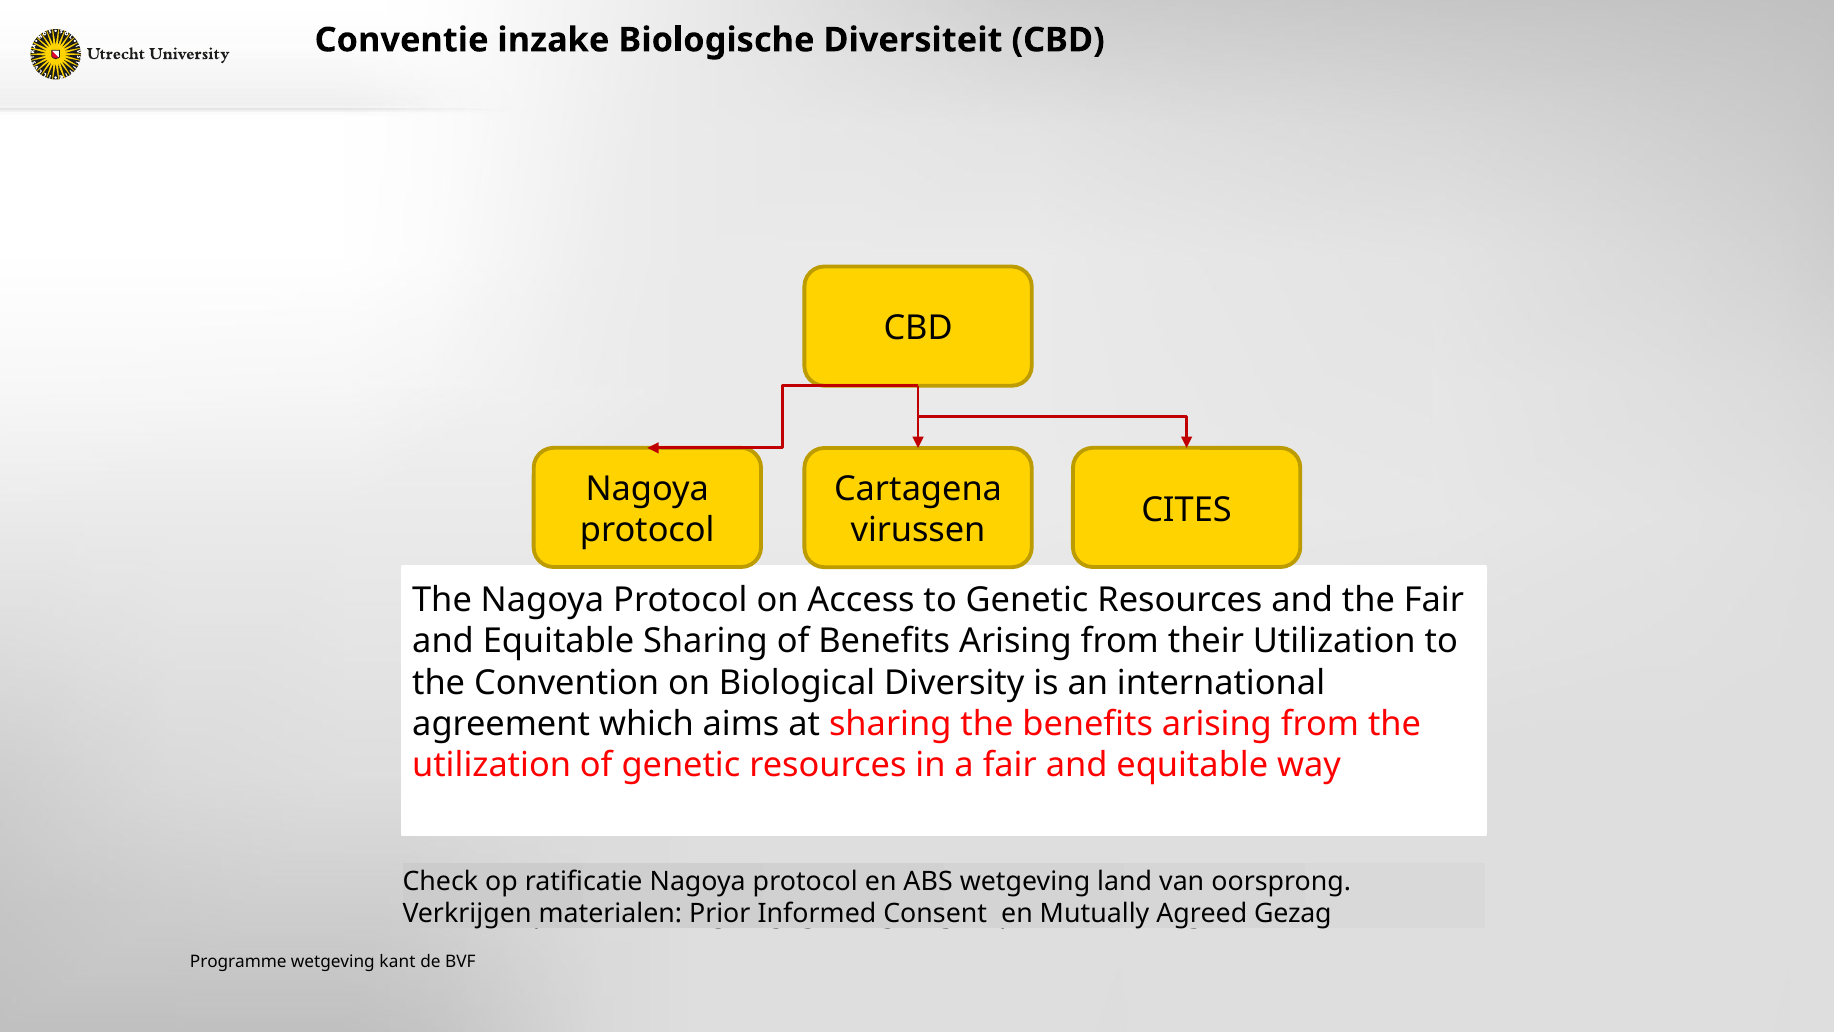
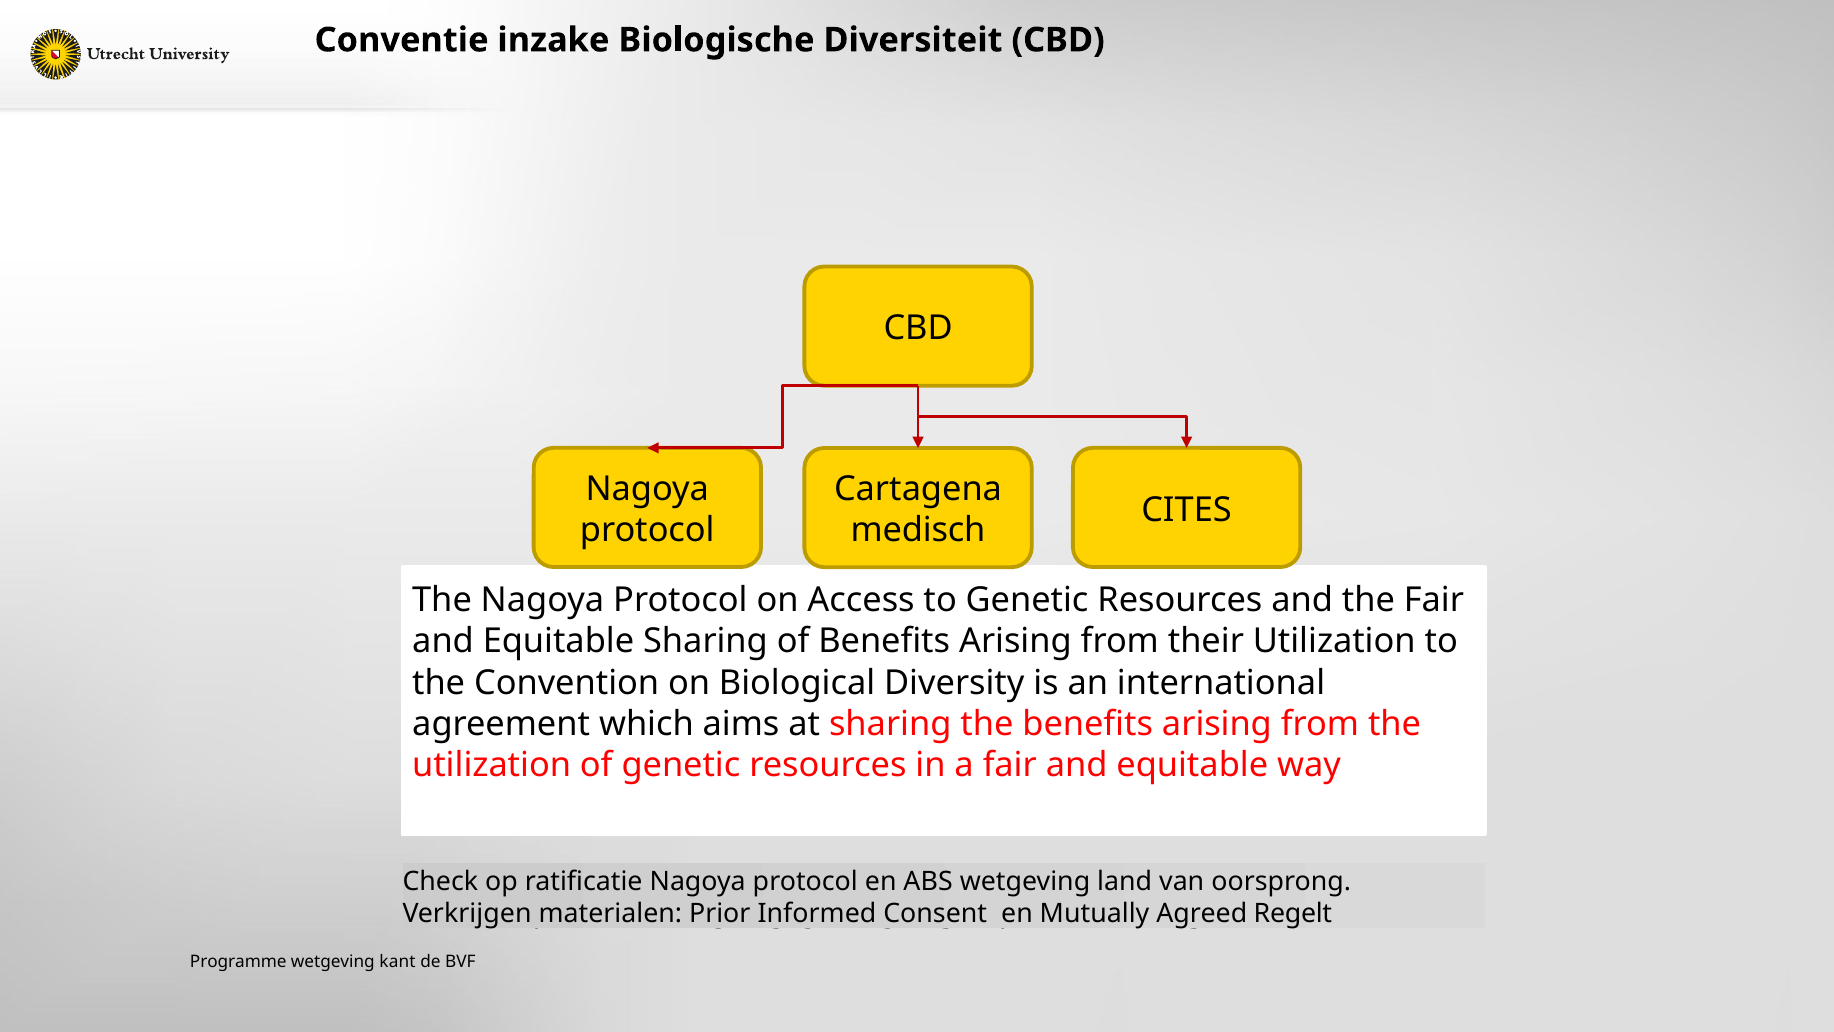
virussen: virussen -> medisch
Gezag: Gezag -> Regelt
